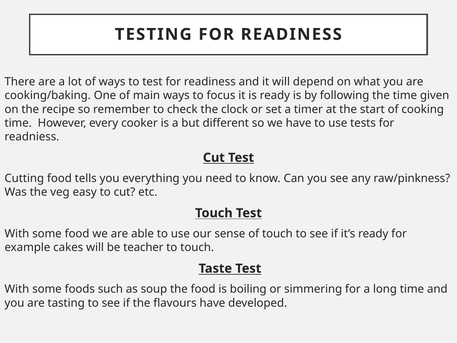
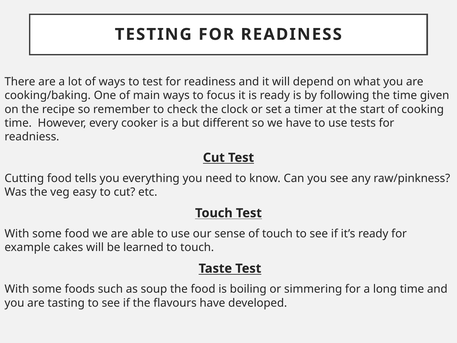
teacher: teacher -> learned
